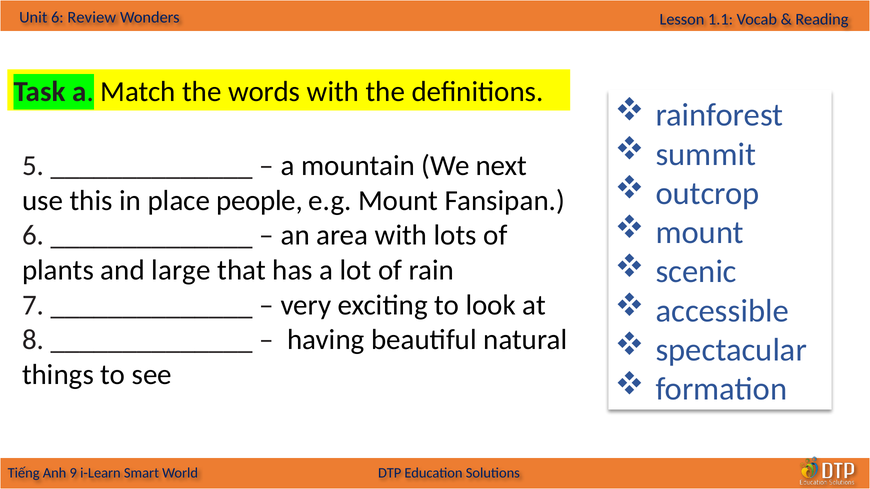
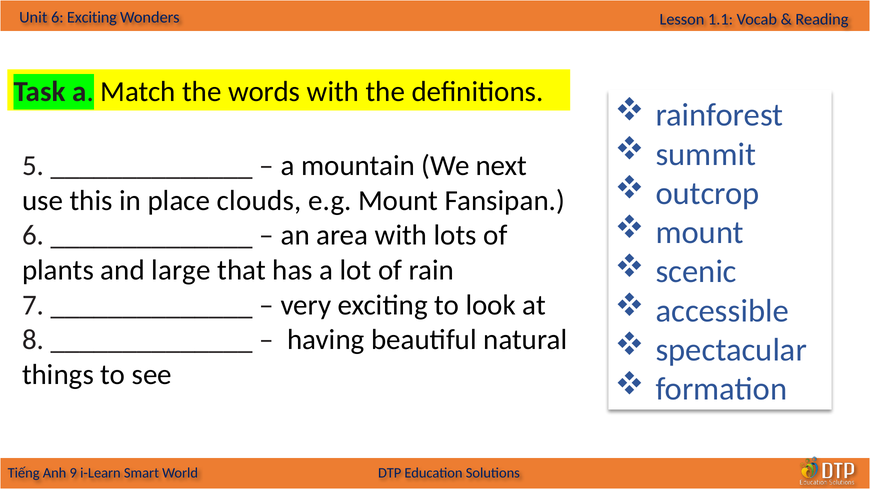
6 Review: Review -> Exciting
people: people -> clouds
